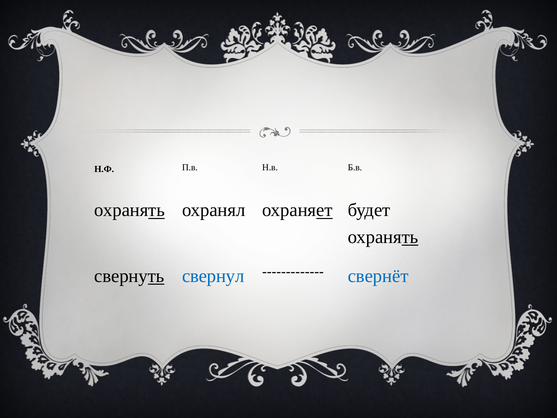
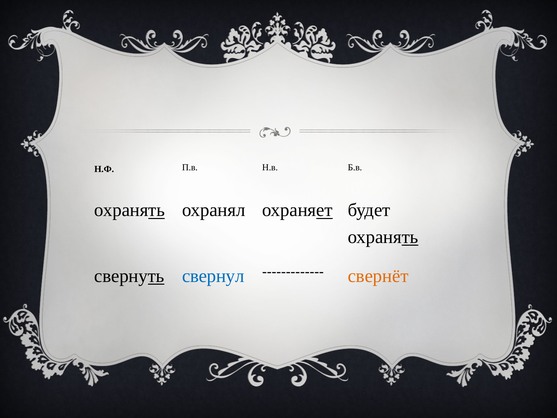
свернёт colour: blue -> orange
